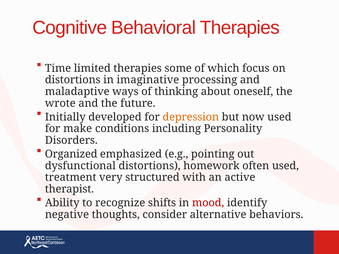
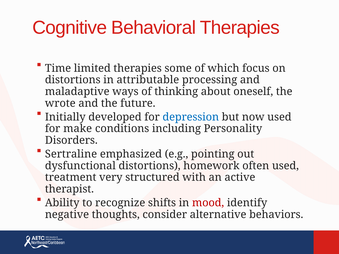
imaginative: imaginative -> attributable
depression colour: orange -> blue
Organized: Organized -> Sertraline
